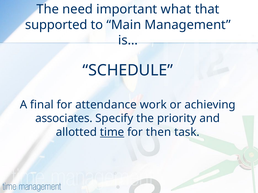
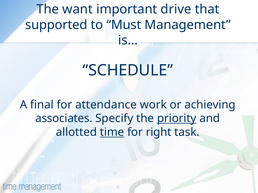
need: need -> want
what: what -> drive
Main: Main -> Must
priority underline: none -> present
then: then -> right
